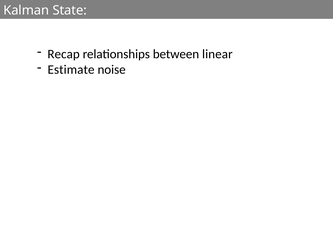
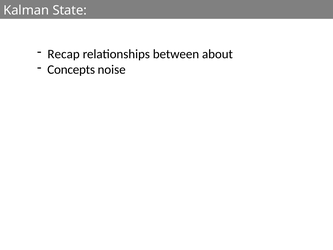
linear: linear -> about
Estimate: Estimate -> Concepts
